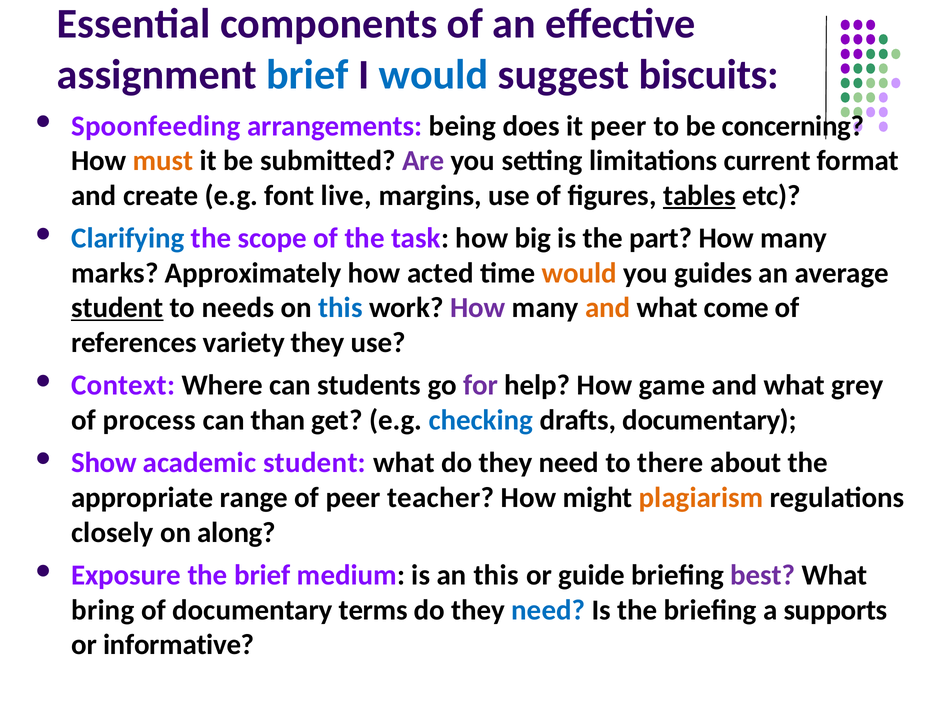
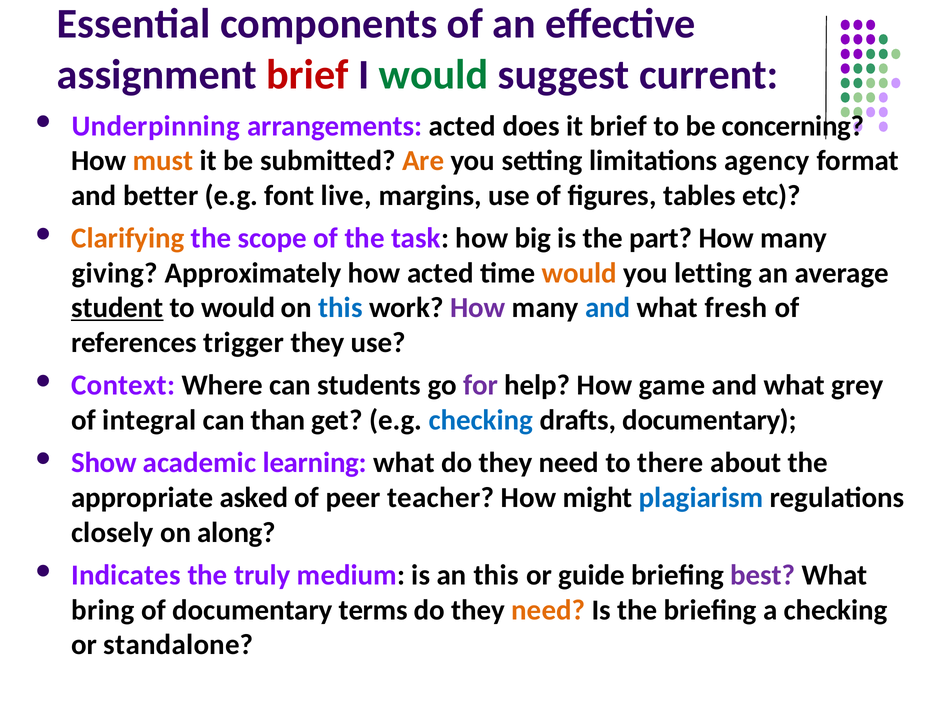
brief at (307, 75) colour: blue -> red
would at (434, 75) colour: blue -> green
biscuits: biscuits -> current
Spoonfeeding: Spoonfeeding -> Underpinning
arrangements being: being -> acted
it peer: peer -> brief
Are colour: purple -> orange
current: current -> agency
create: create -> better
tables underline: present -> none
Clarifying colour: blue -> orange
marks: marks -> giving
guides: guides -> letting
to needs: needs -> would
and at (608, 308) colour: orange -> blue
come: come -> fresh
variety: variety -> trigger
process: process -> integral
academic student: student -> learning
range: range -> asked
plagiarism colour: orange -> blue
Exposure: Exposure -> Indicates
the brief: brief -> truly
need at (548, 610) colour: blue -> orange
a supports: supports -> checking
informative: informative -> standalone
